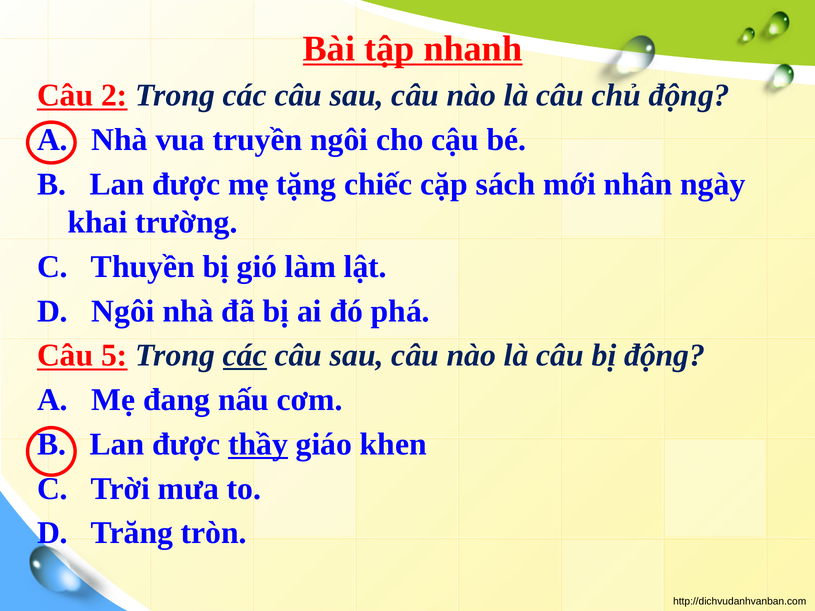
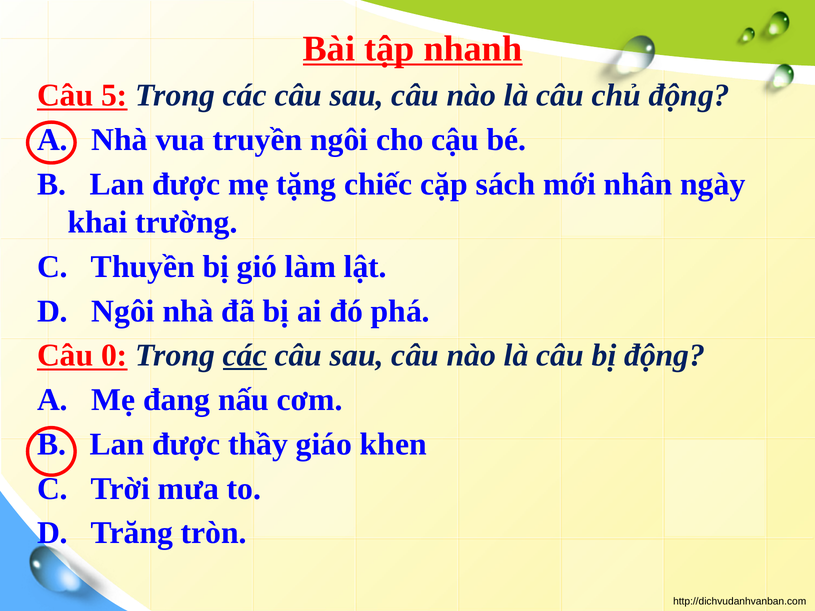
2: 2 -> 5
5: 5 -> 0
thầy underline: present -> none
